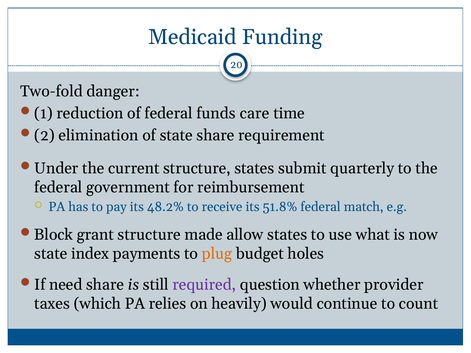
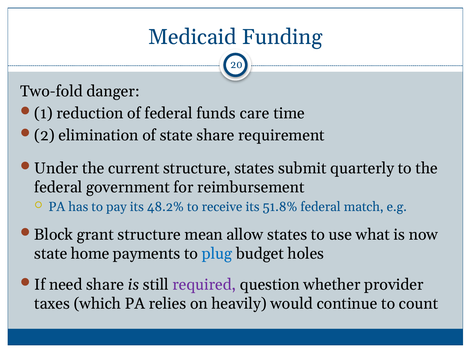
made: made -> mean
index: index -> home
plug colour: orange -> blue
